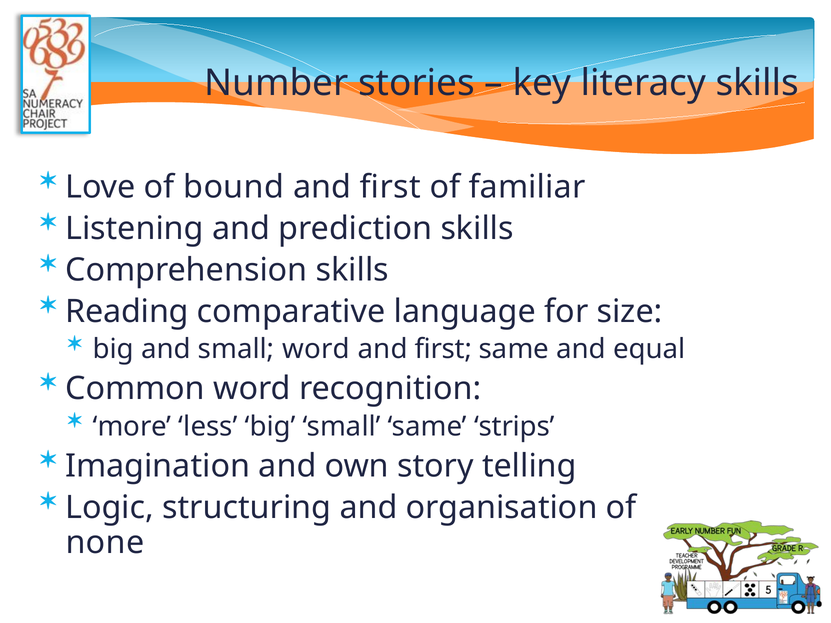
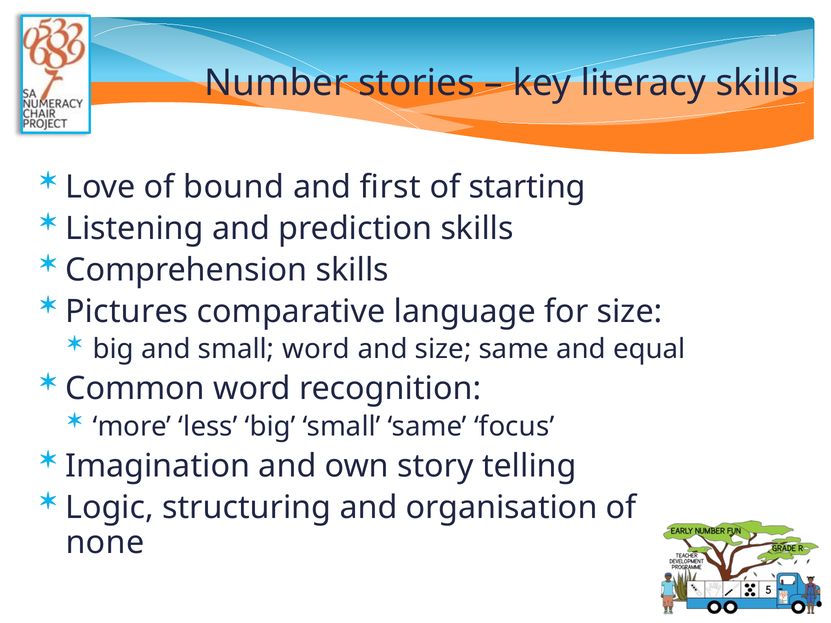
familiar: familiar -> starting
Reading: Reading -> Pictures
first at (443, 349): first -> size
strips: strips -> focus
